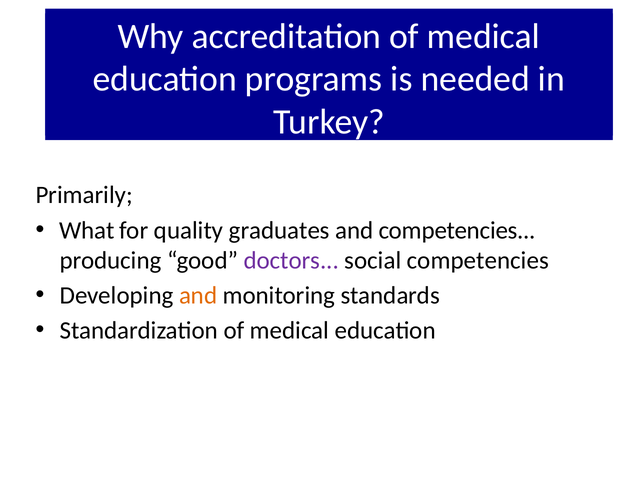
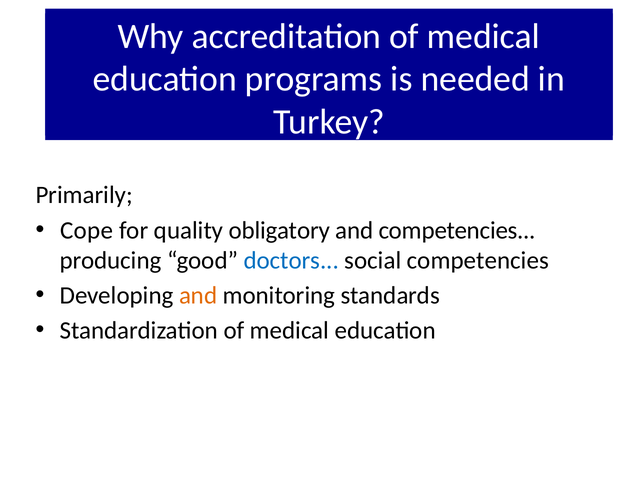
What: What -> Cope
graduates: graduates -> obligatory
doctors colour: purple -> blue
